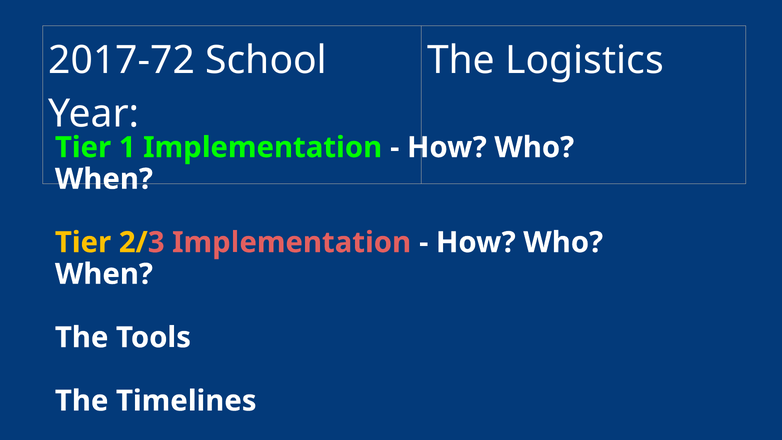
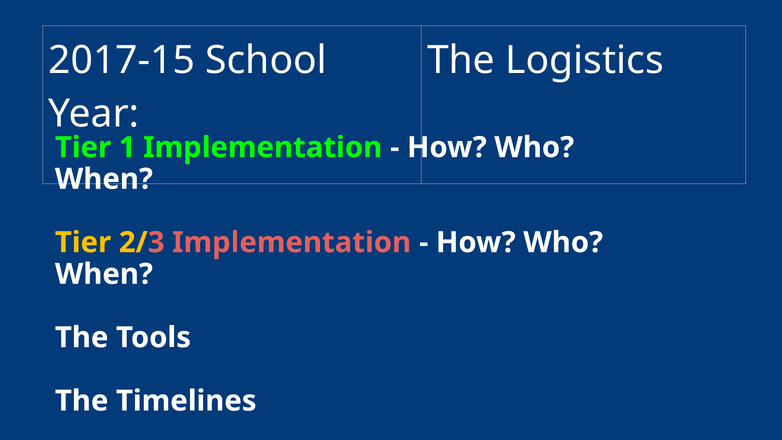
2017-72: 2017-72 -> 2017-15
